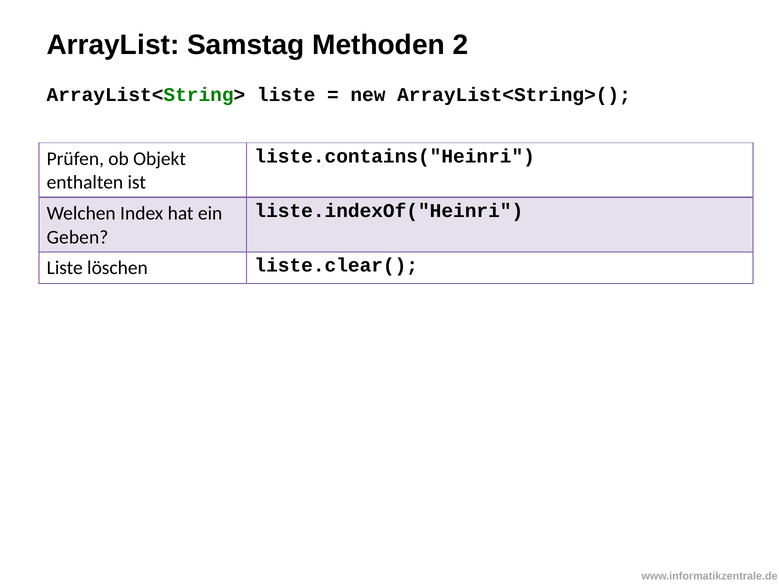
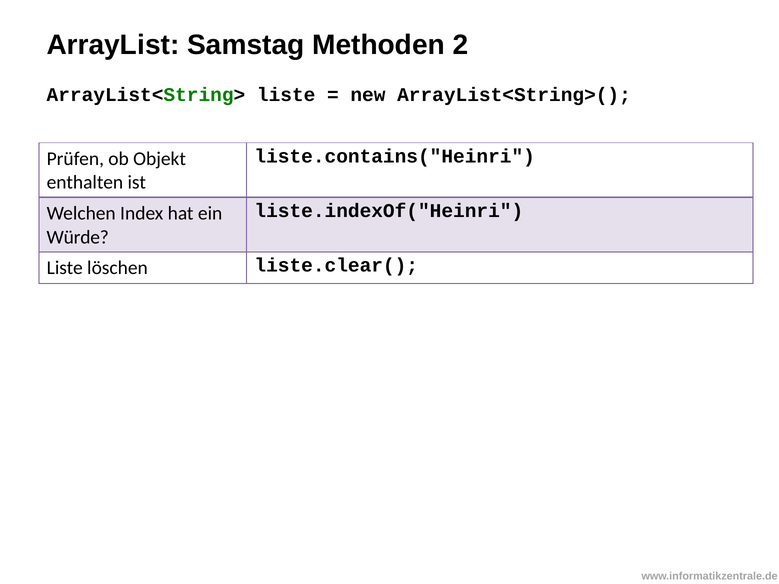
Geben: Geben -> Würde
